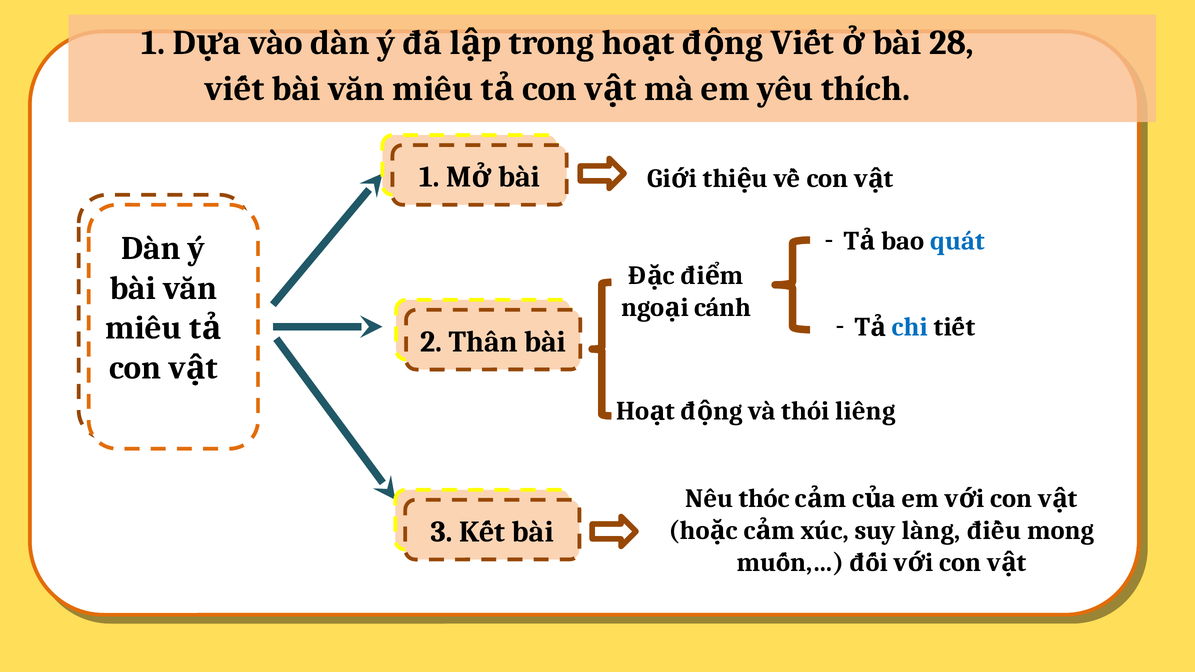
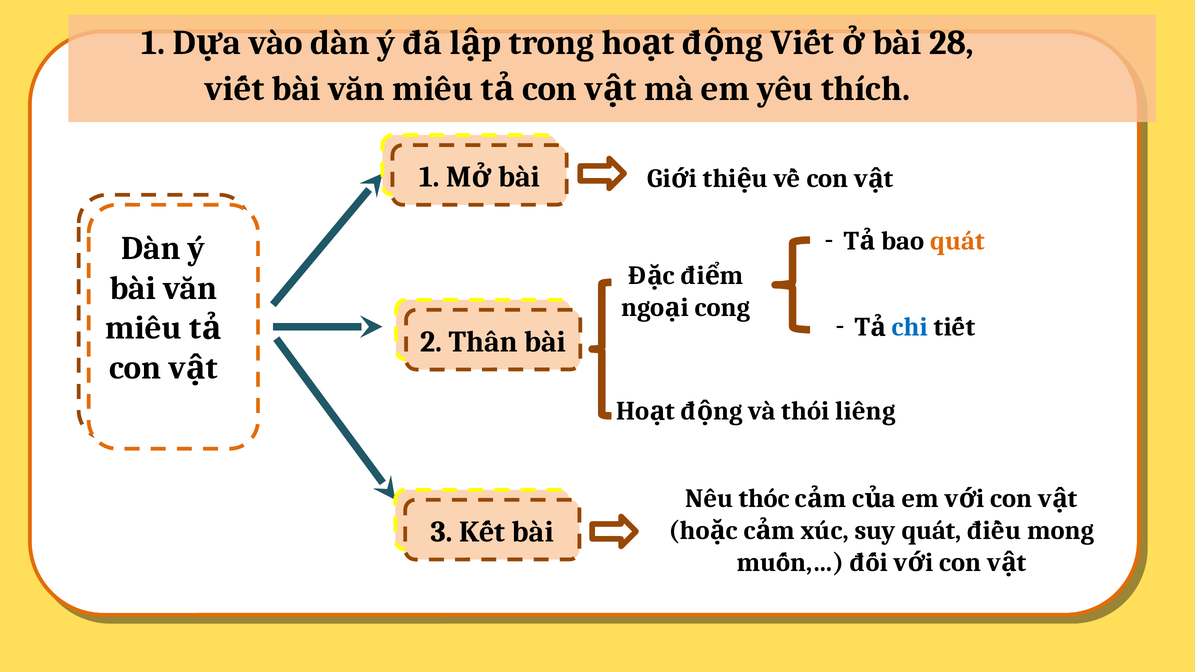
quát at (958, 241) colour: blue -> orange
cánh: cánh -> cong
suy làng: làng -> quát
